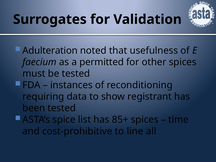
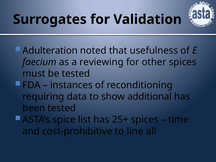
permitted: permitted -> reviewing
registrant: registrant -> additional
85+: 85+ -> 25+
